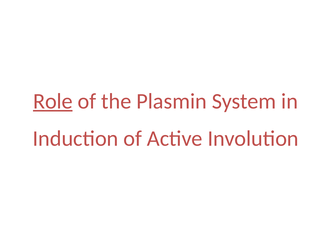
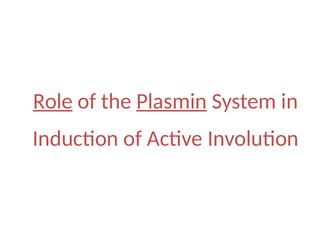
Plasmin underline: none -> present
